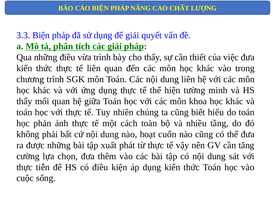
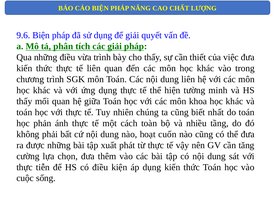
3.3: 3.3 -> 9.6
hiểu: hiểu -> nhất
